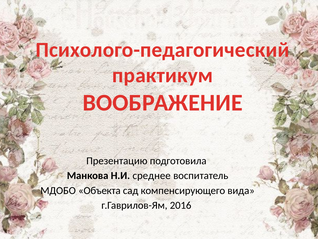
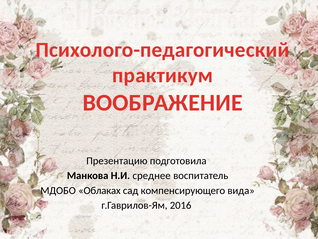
Объекта: Объекта -> Облаках
